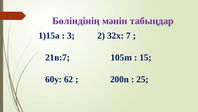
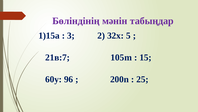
7: 7 -> 5
62: 62 -> 96
